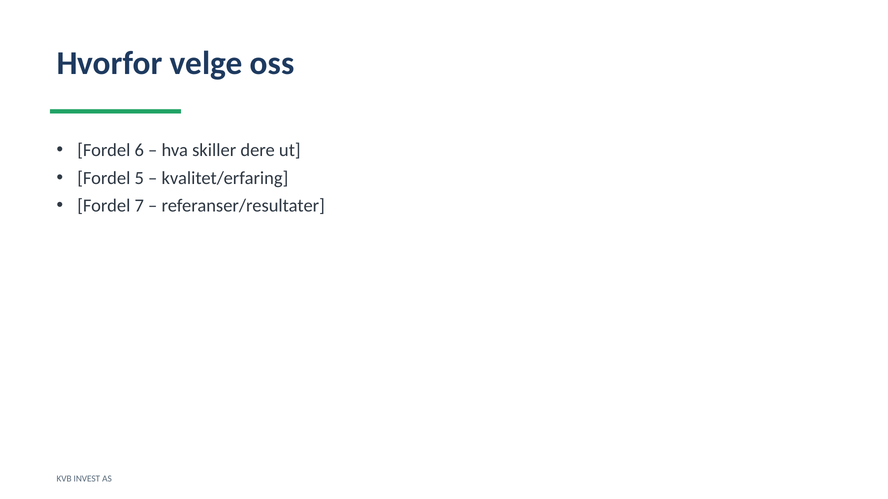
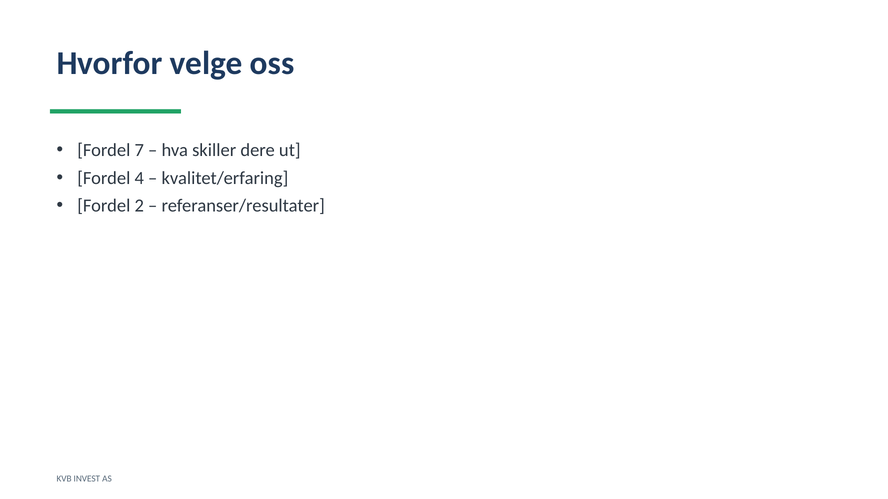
6: 6 -> 7
5: 5 -> 4
7: 7 -> 2
